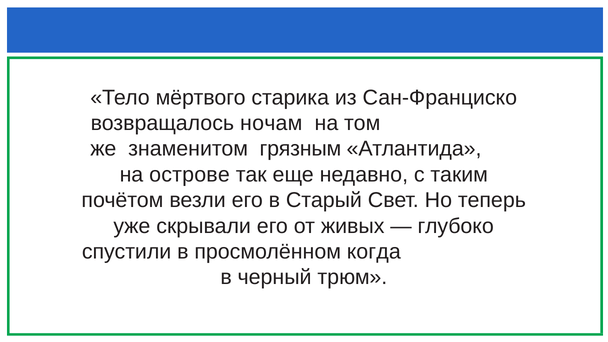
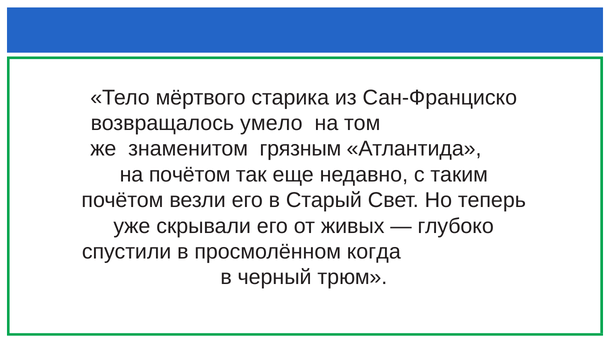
ночам: ночам -> умело
на острове: острове -> почётом
